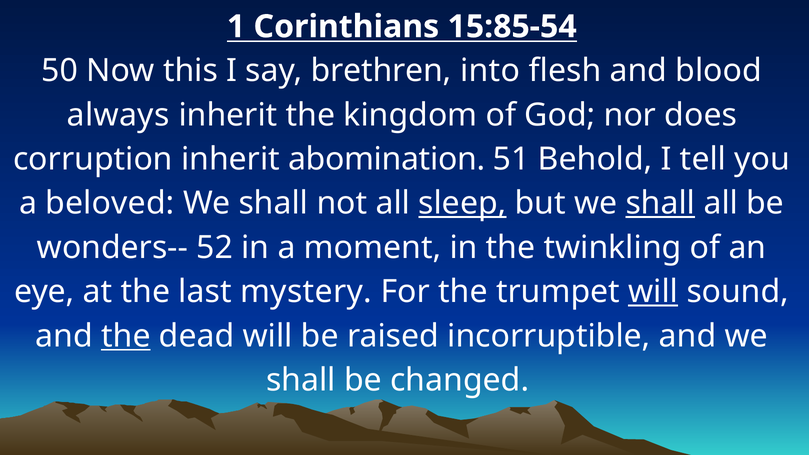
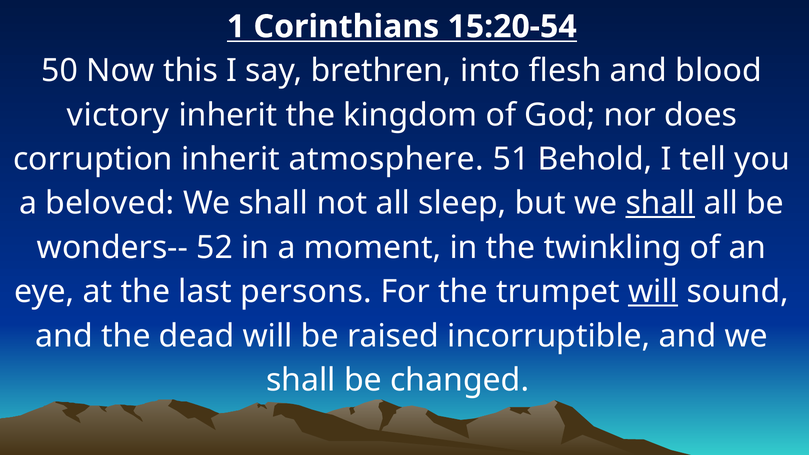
15:85-54: 15:85-54 -> 15:20-54
always: always -> victory
abomination: abomination -> atmosphere
sleep underline: present -> none
mystery: mystery -> persons
the at (126, 336) underline: present -> none
